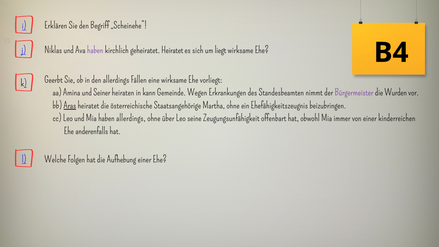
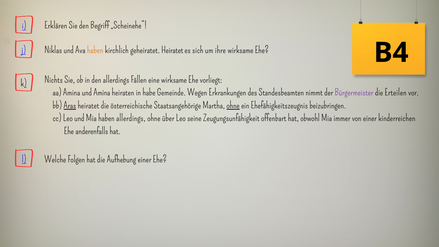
haben at (95, 50) colour: purple -> orange
liegt: liegt -> ihre
Geerbt: Geerbt -> Nichts
und Seiner: Seiner -> Amina
kann: kann -> habe
Wurden: Wurden -> Erteilen
ohne at (233, 105) underline: none -> present
